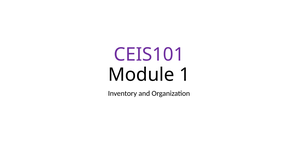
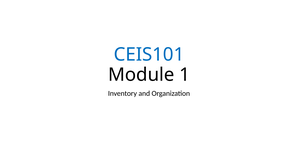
CEIS101 colour: purple -> blue
